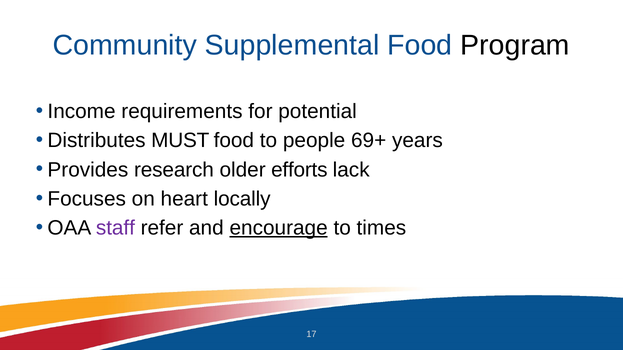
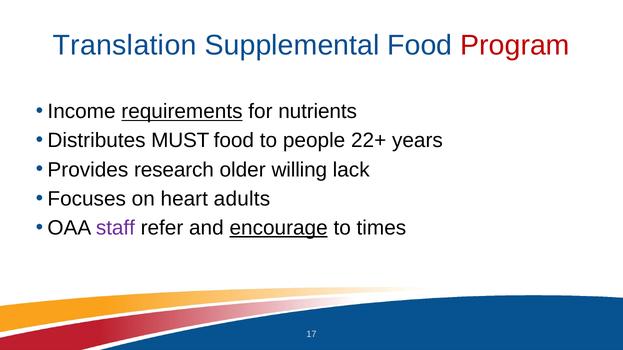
Community: Community -> Translation
Program colour: black -> red
requirements underline: none -> present
potential: potential -> nutrients
69+: 69+ -> 22+
efforts: efforts -> willing
locally: locally -> adults
